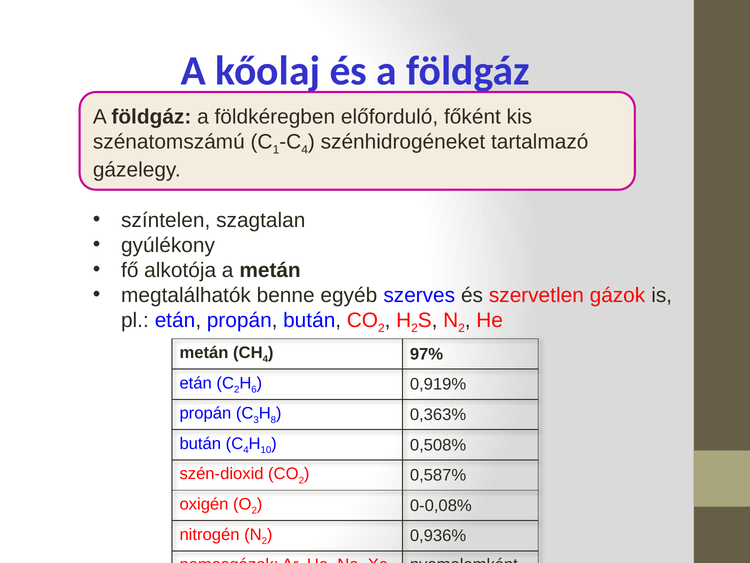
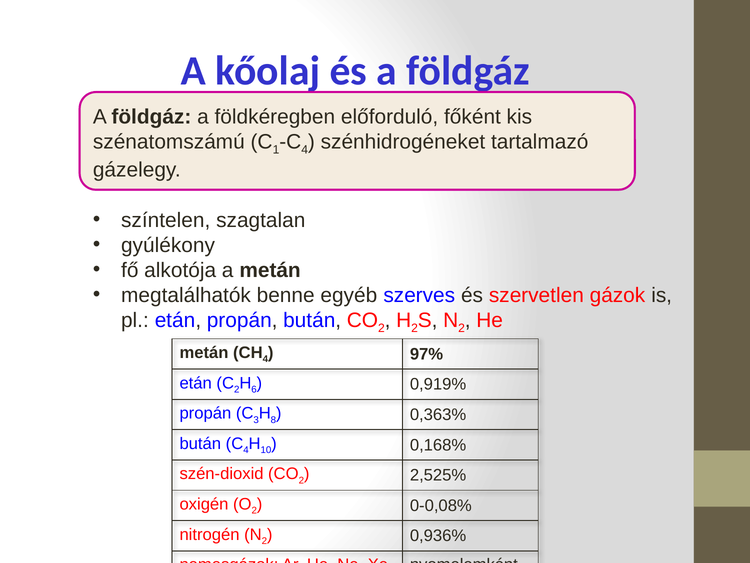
0,508%: 0,508% -> 0,168%
0,587%: 0,587% -> 2,525%
